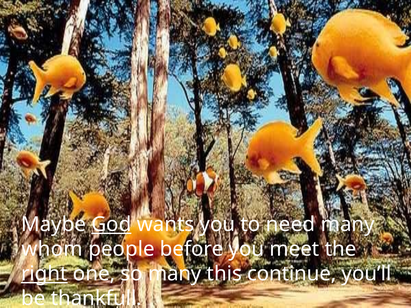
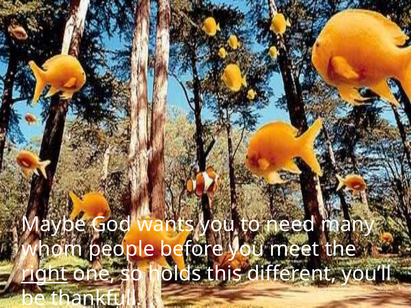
God underline: present -> none
so many: many -> holds
continue: continue -> different
